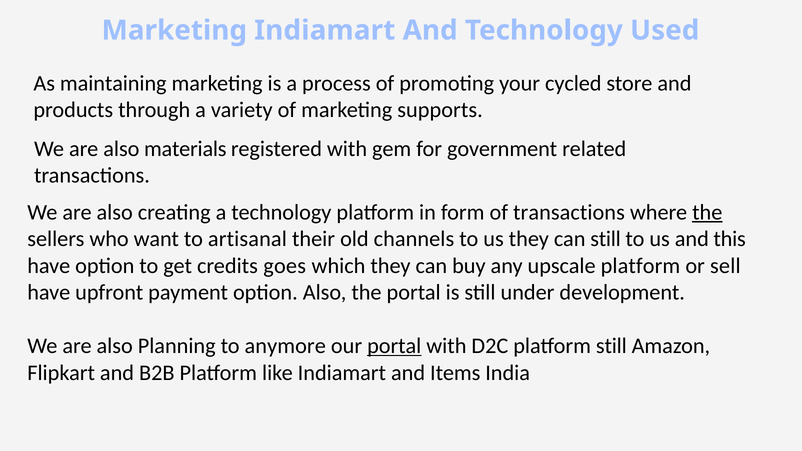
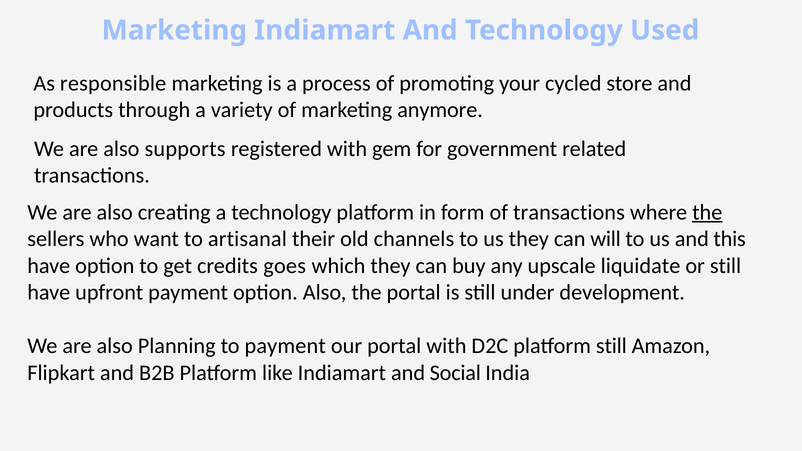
maintaining: maintaining -> responsible
supports: supports -> anymore
materials: materials -> supports
can still: still -> will
upscale platform: platform -> liquidate
or sell: sell -> still
to anymore: anymore -> payment
portal at (394, 346) underline: present -> none
Items: Items -> Social
